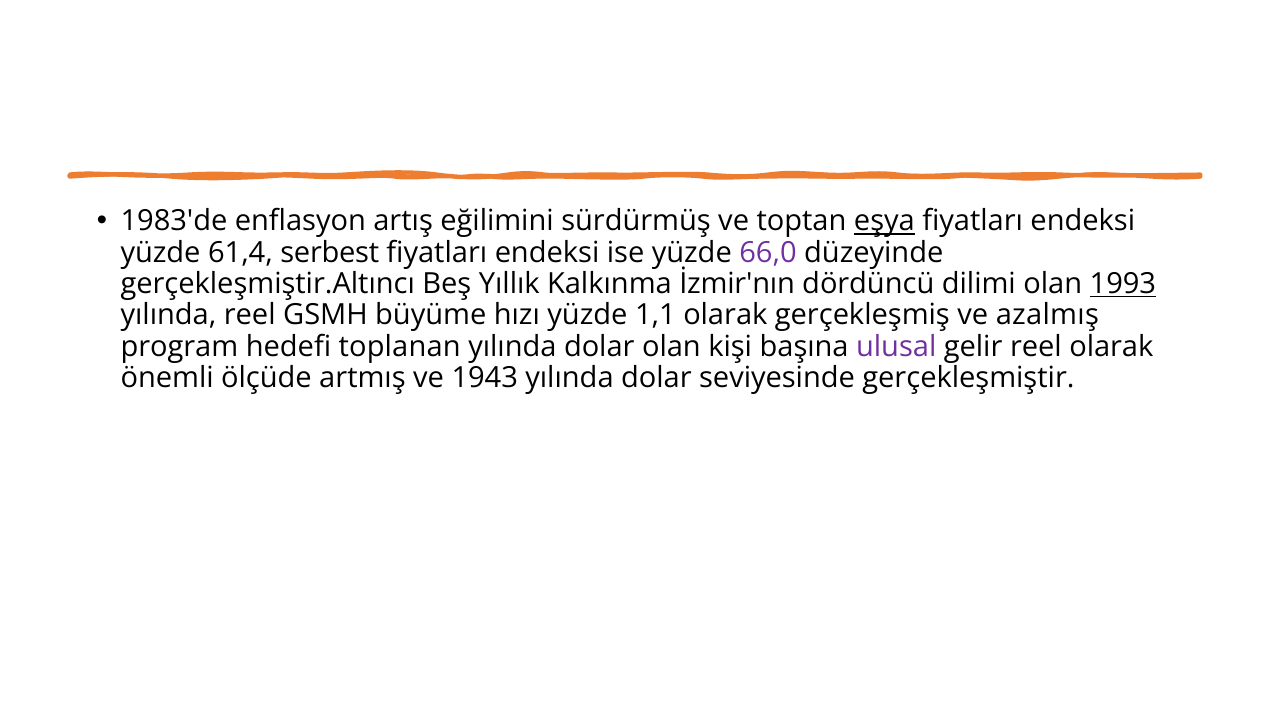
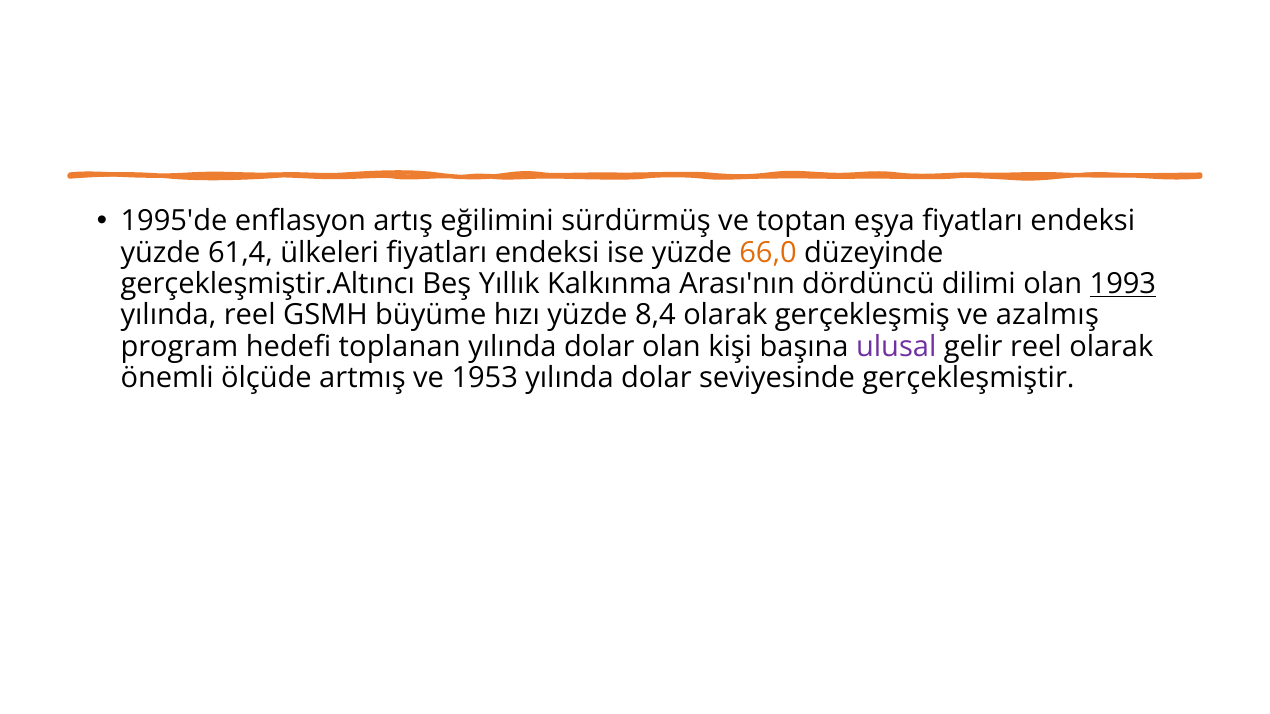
1983'de: 1983'de -> 1995'de
eşya underline: present -> none
serbest: serbest -> ülkeleri
66,0 colour: purple -> orange
İzmir'nın: İzmir'nın -> Arası'nın
1,1: 1,1 -> 8,4
1943: 1943 -> 1953
